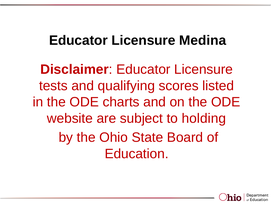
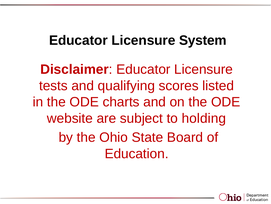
Medina: Medina -> System
